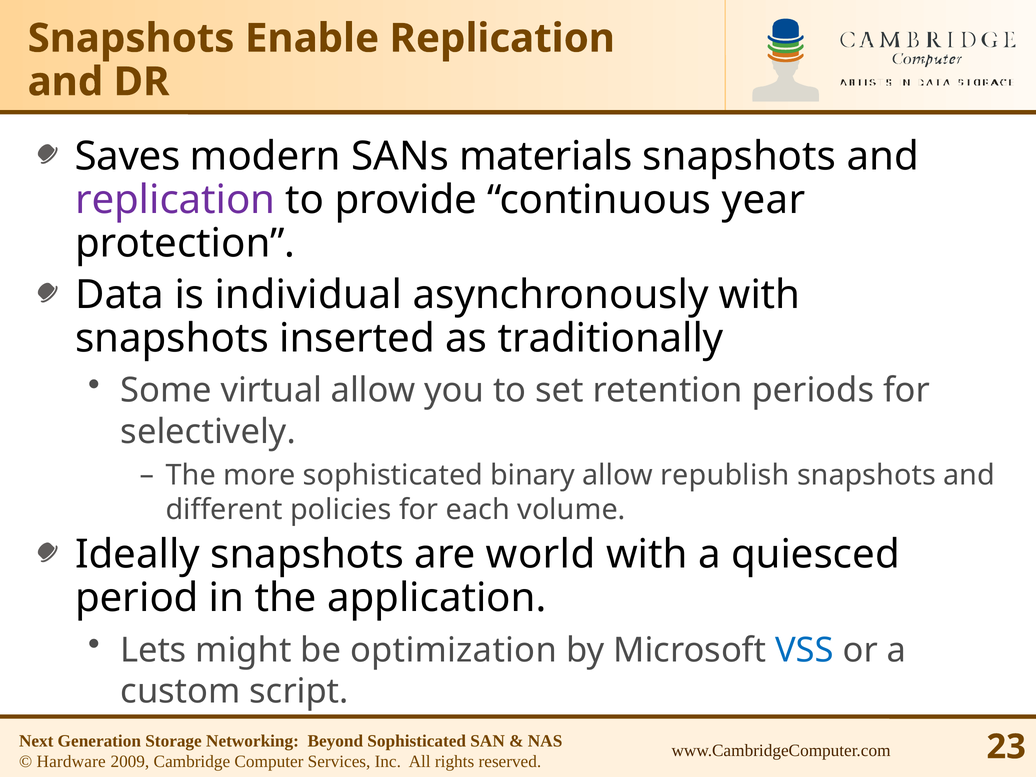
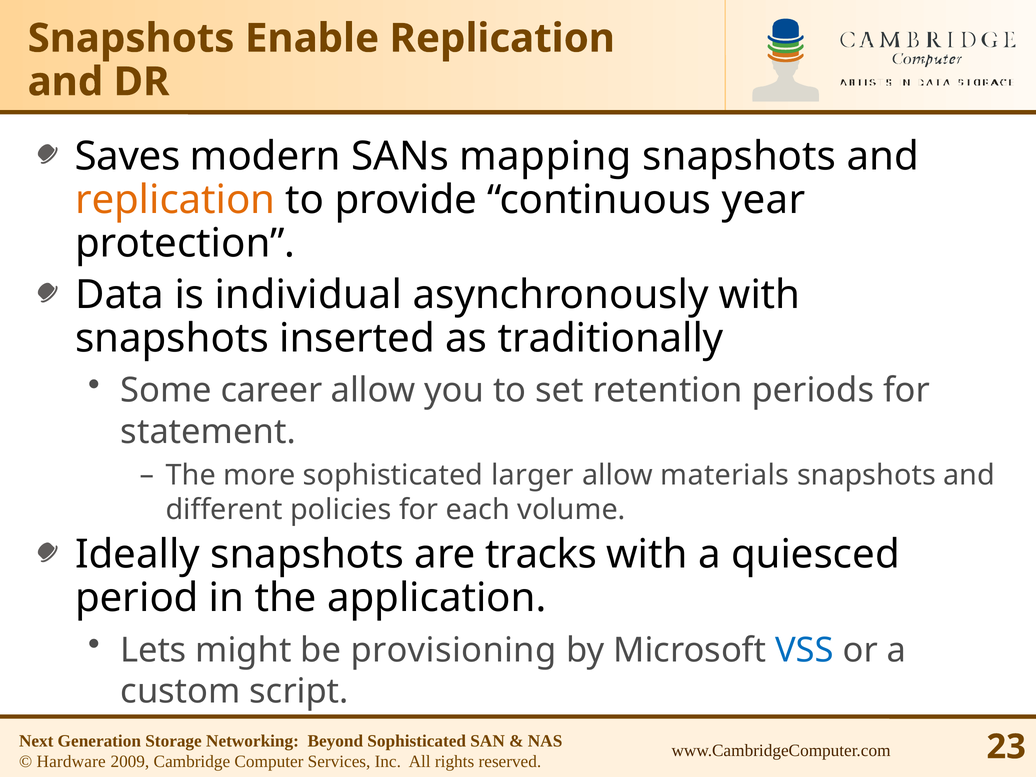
materials: materials -> mapping
replication at (175, 200) colour: purple -> orange
virtual: virtual -> career
selectively: selectively -> statement
binary: binary -> larger
republish: republish -> materials
world: world -> tracks
optimization: optimization -> provisioning
